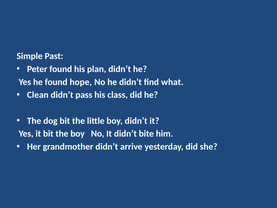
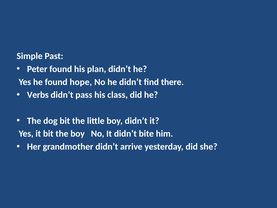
what: what -> there
Clean: Clean -> Verbs
